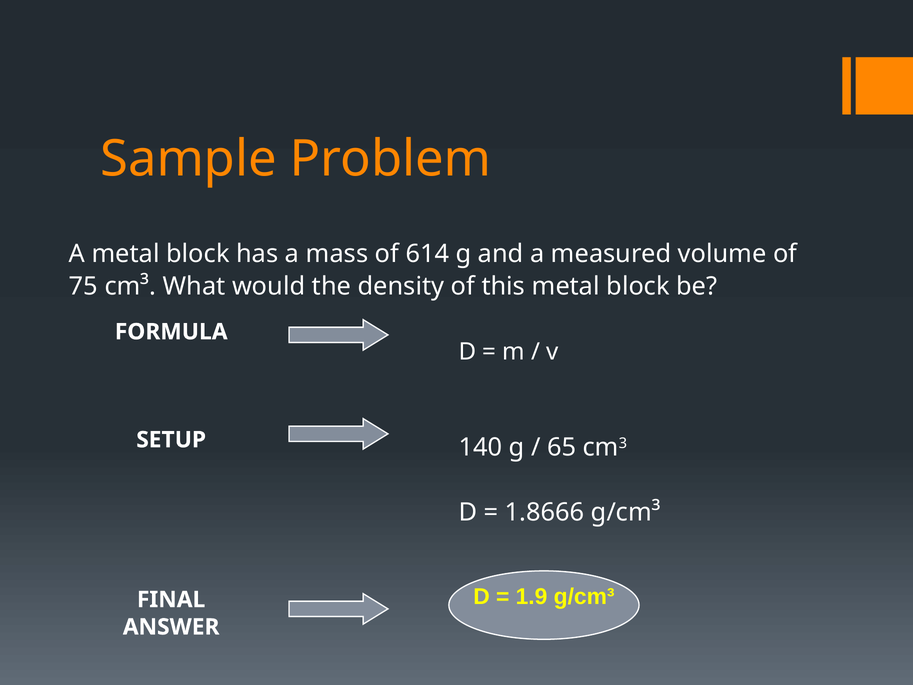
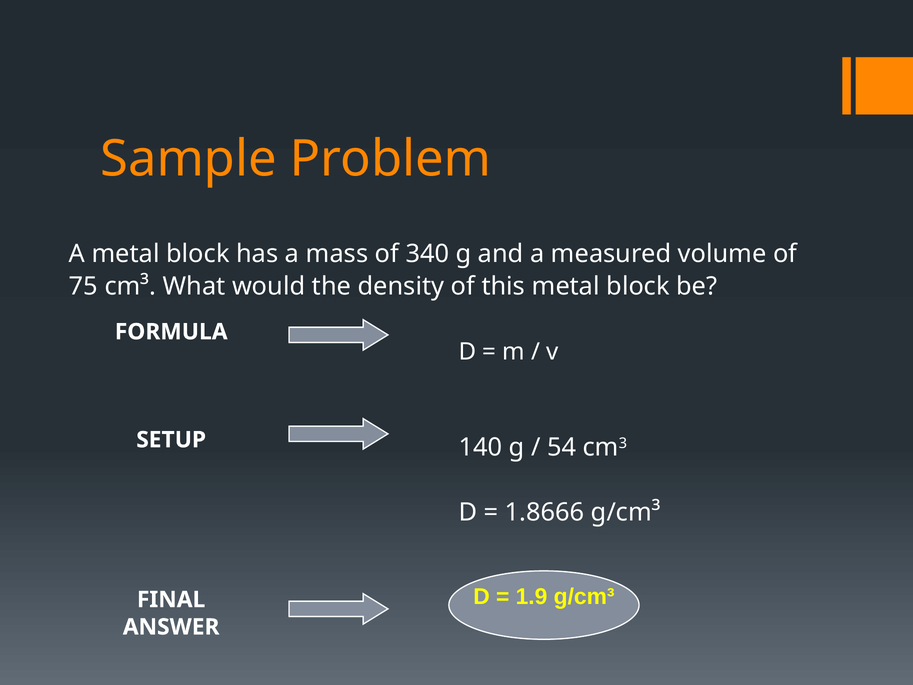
614: 614 -> 340
65: 65 -> 54
